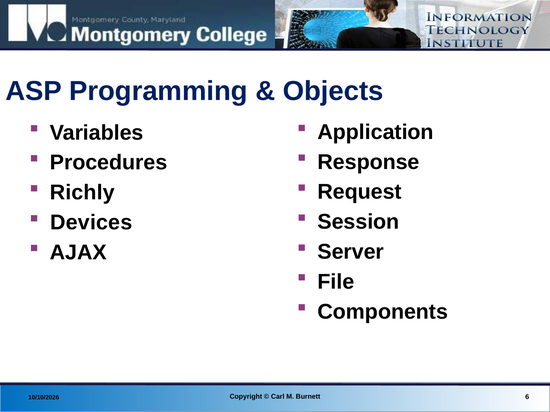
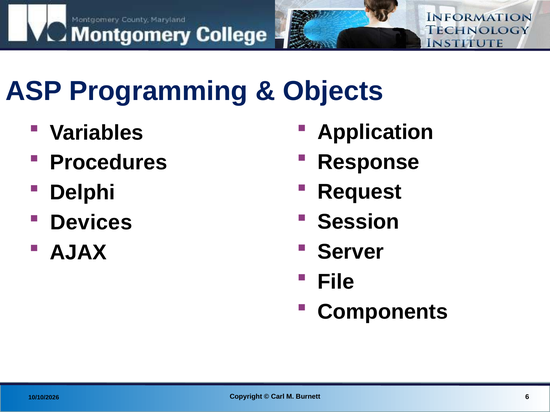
Richly: Richly -> Delphi
